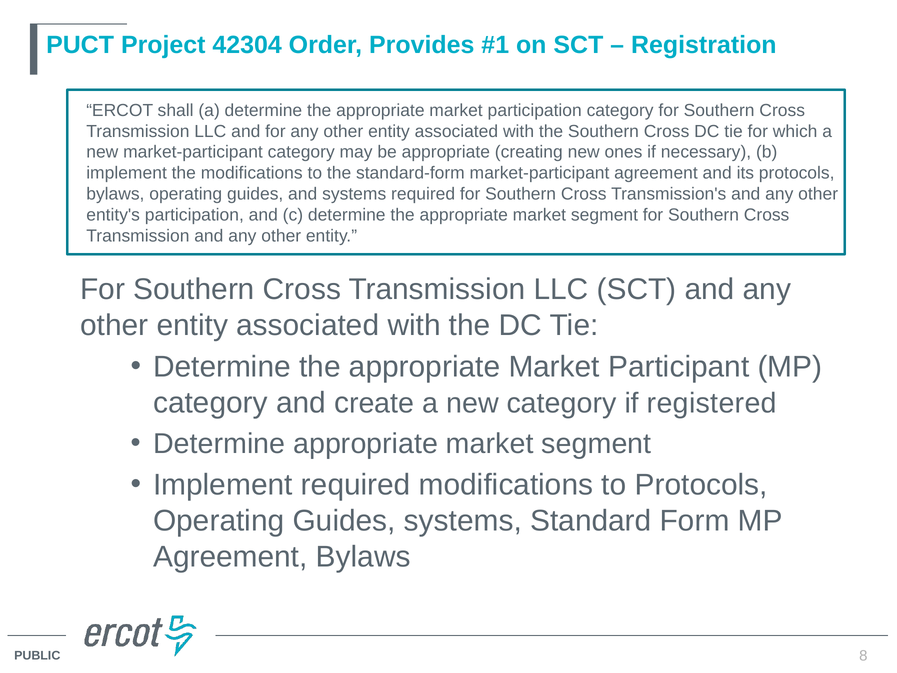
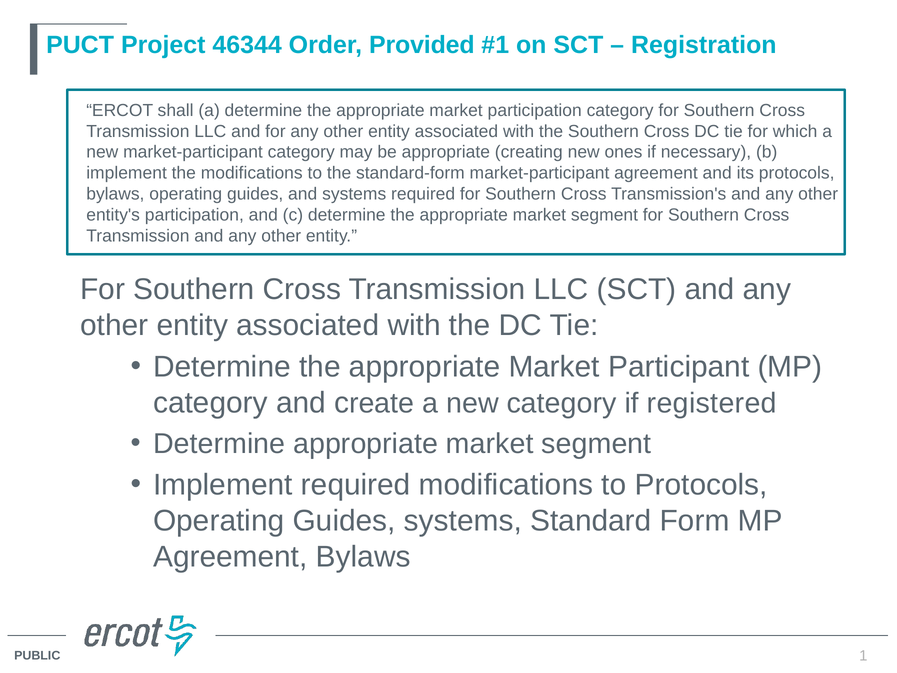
42304: 42304 -> 46344
Provides: Provides -> Provided
8: 8 -> 1
